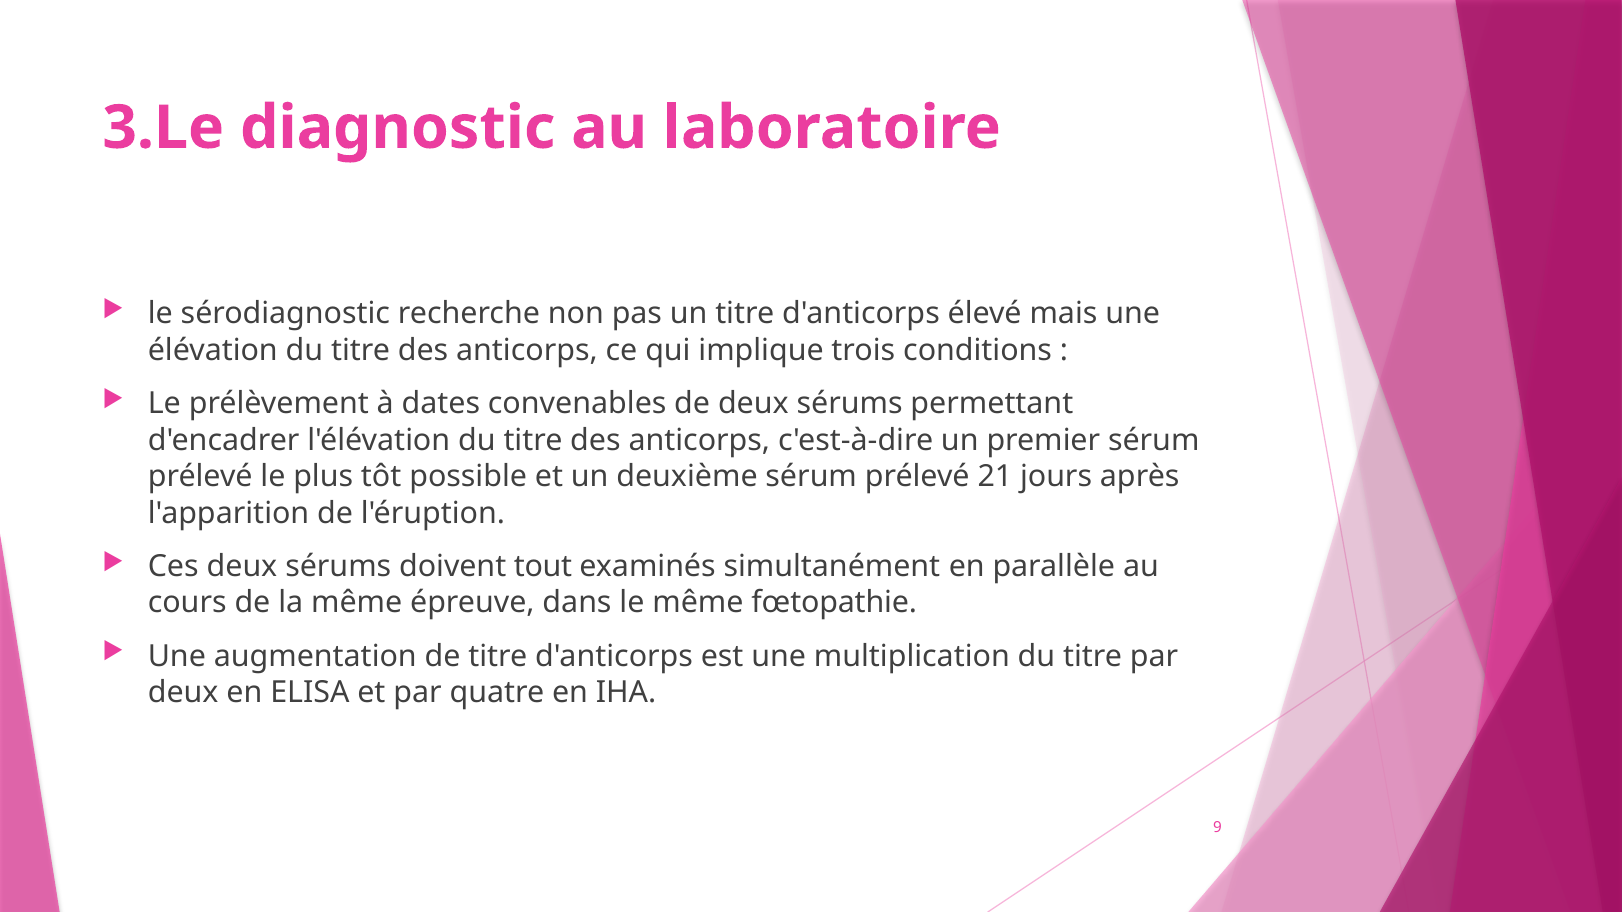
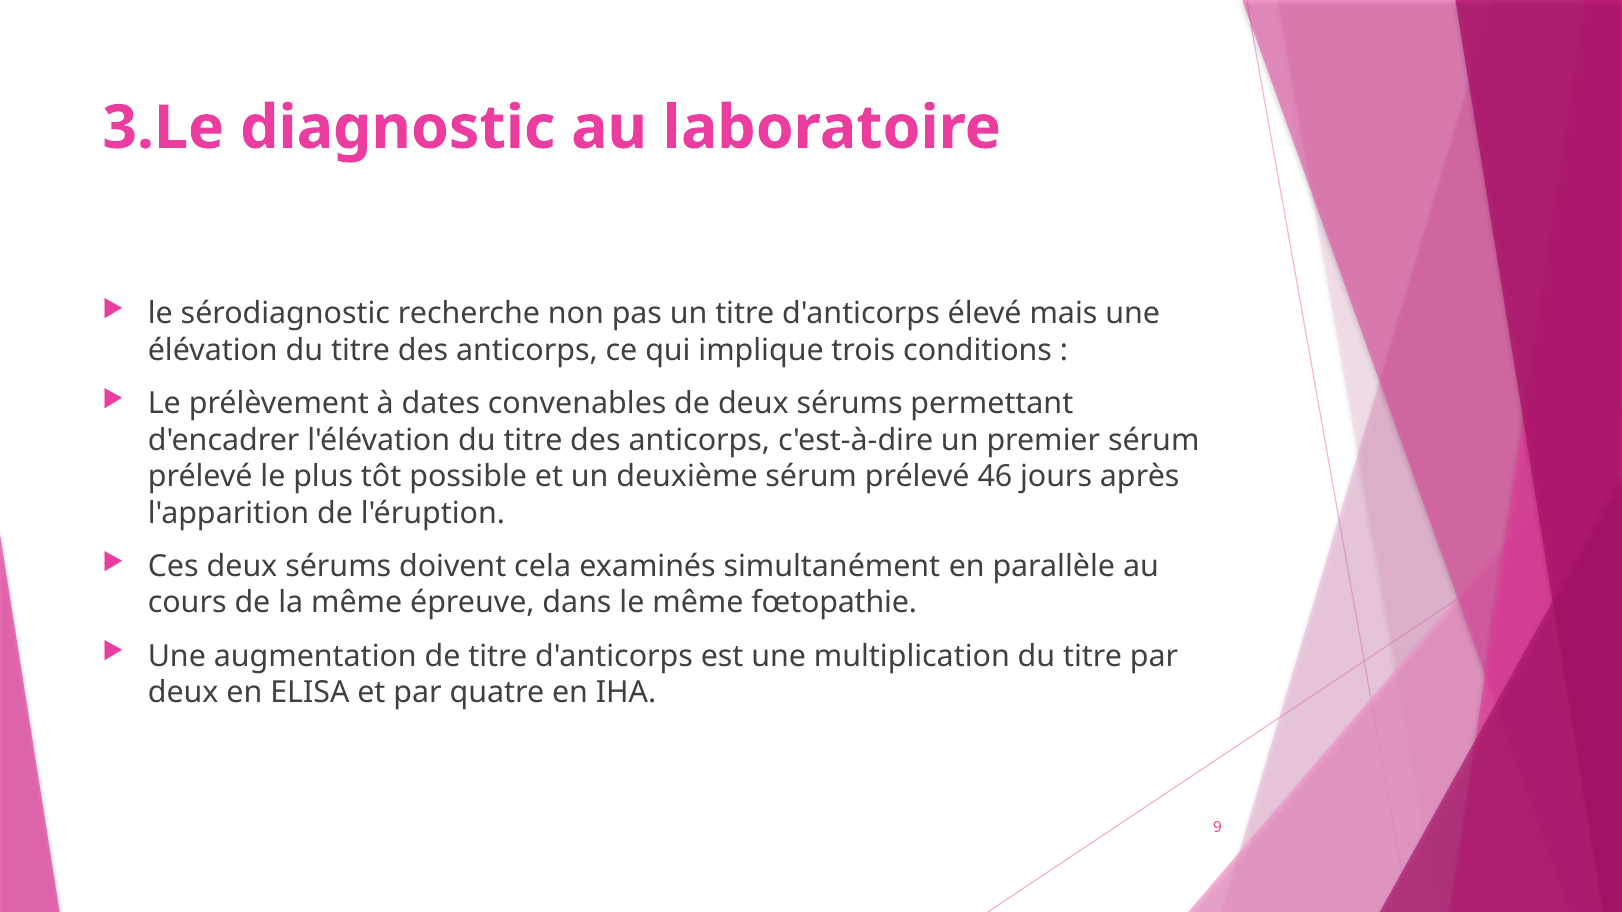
21: 21 -> 46
tout: tout -> cela
